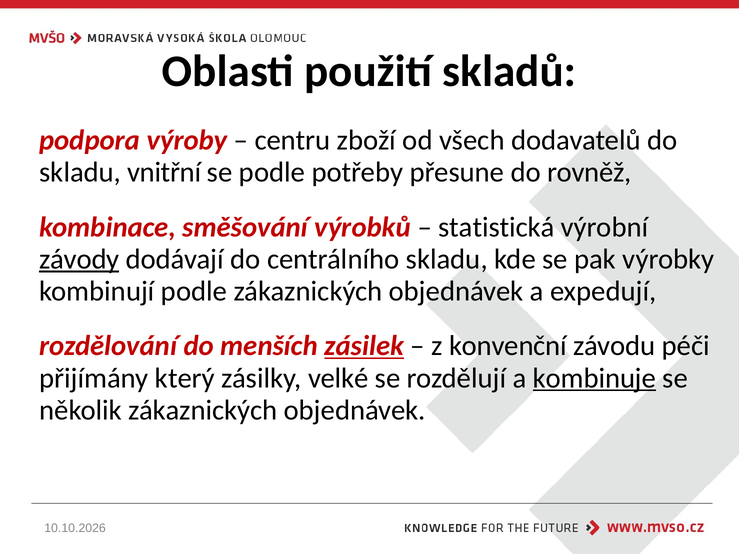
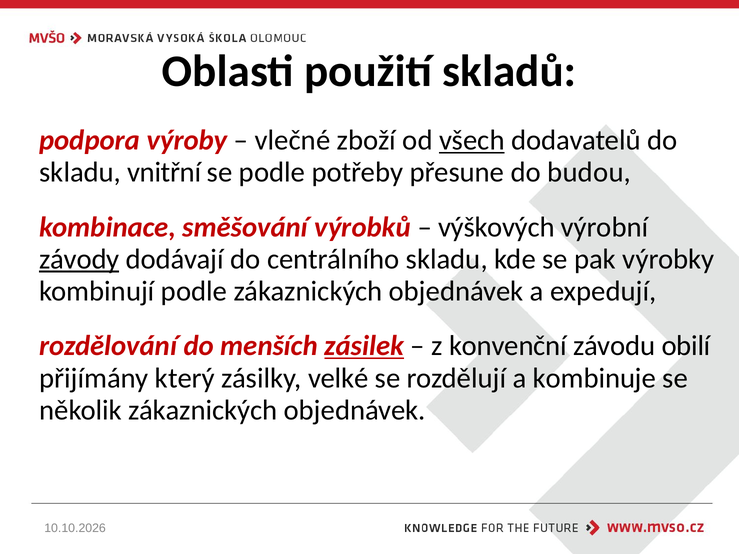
centru: centru -> vlečné
všech underline: none -> present
rovněž: rovněž -> budou
statistická: statistická -> výškových
péči: péči -> obilí
kombinuje underline: present -> none
